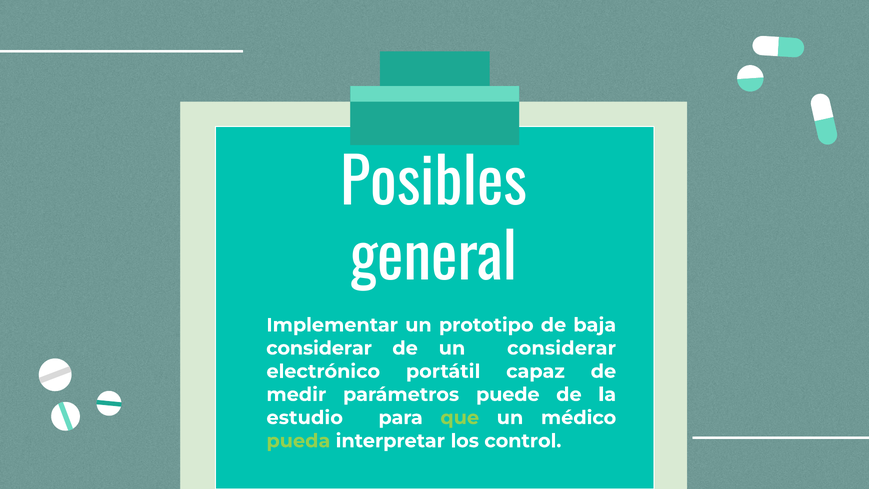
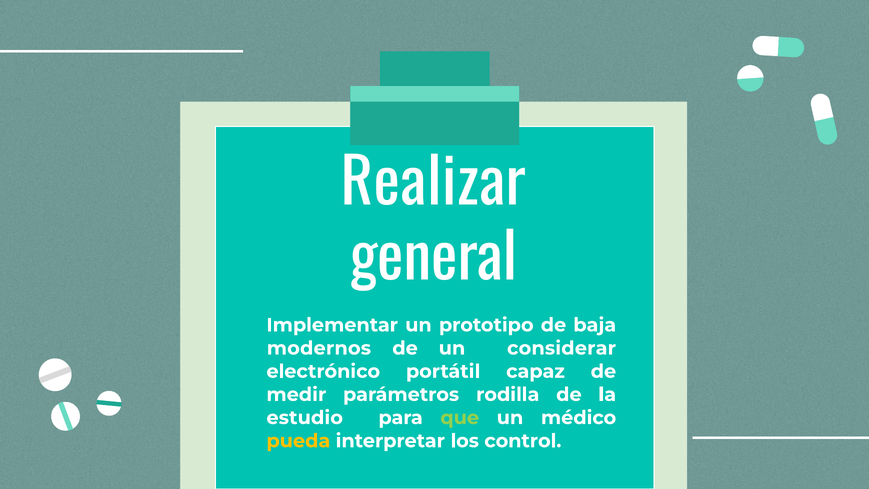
Posibles: Posibles -> Realizar
considerar at (319, 348): considerar -> modernos
puede: puede -> rodilla
pueda colour: light green -> yellow
